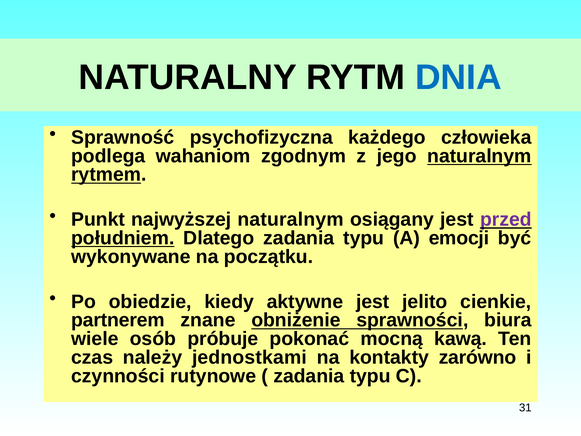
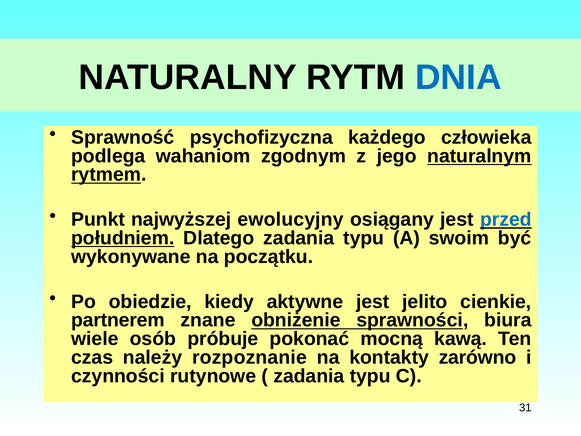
najwyższej naturalnym: naturalnym -> ewolucyjny
przed colour: purple -> blue
emocji: emocji -> swoim
jednostkami: jednostkami -> rozpoznanie
